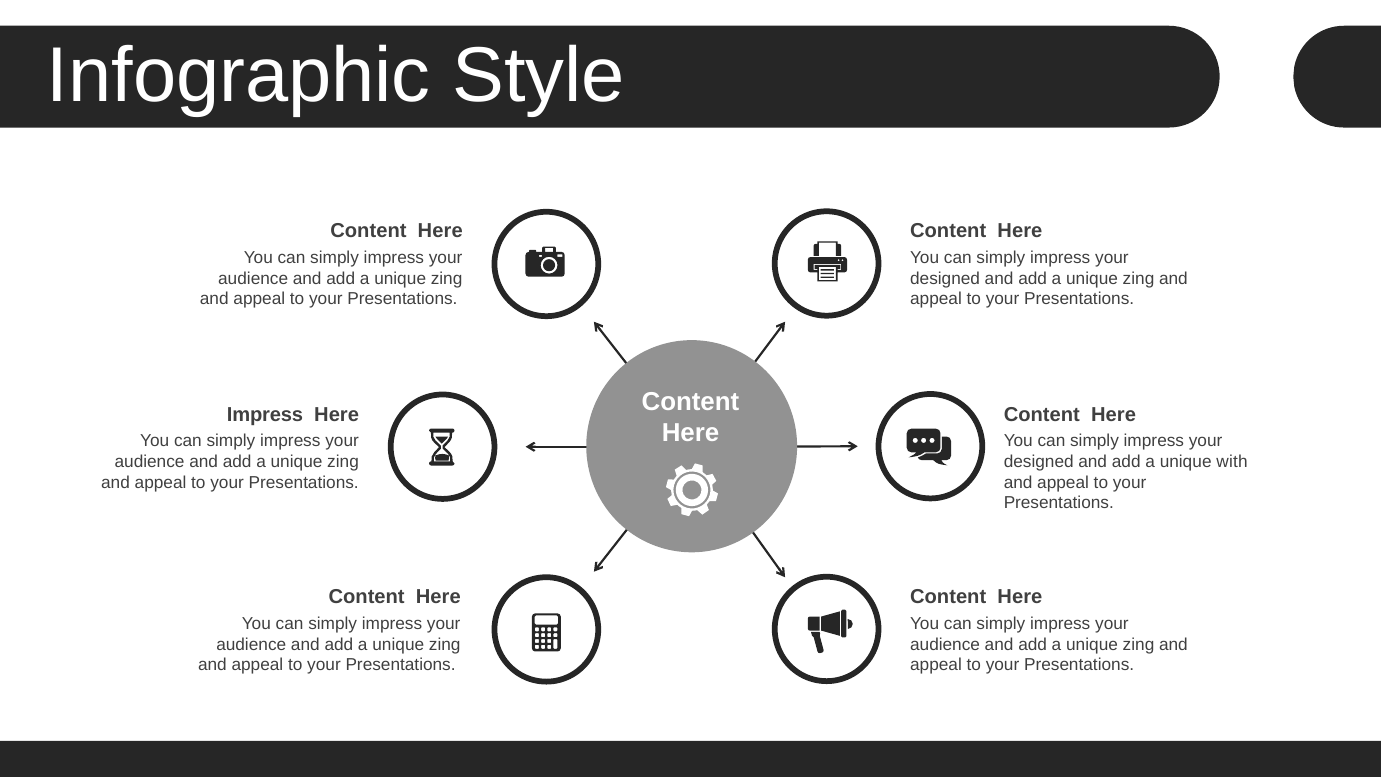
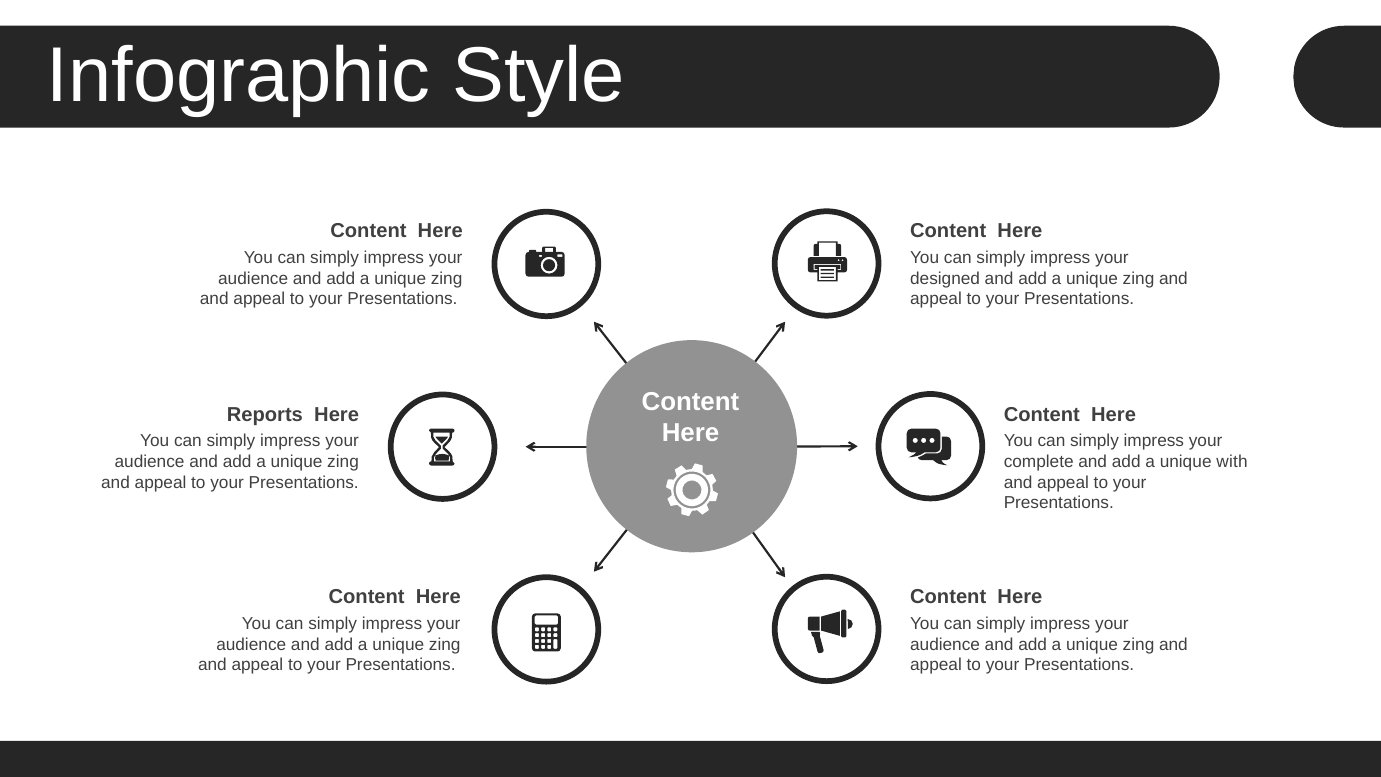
Impress at (265, 415): Impress -> Reports
designed at (1039, 462): designed -> complete
